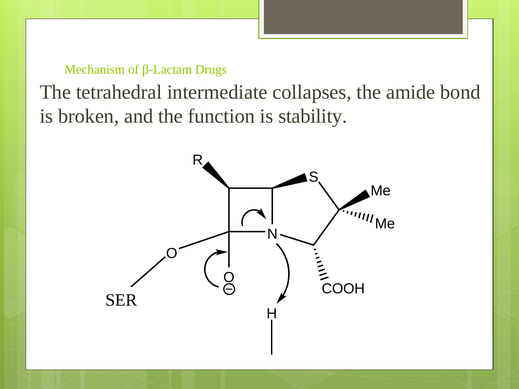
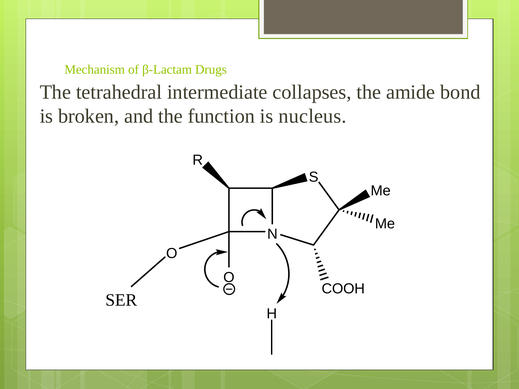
stability: stability -> nucleus
